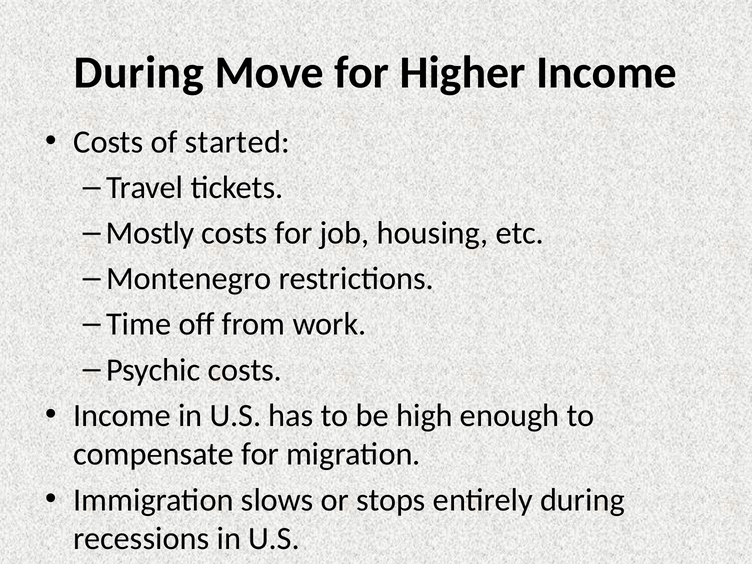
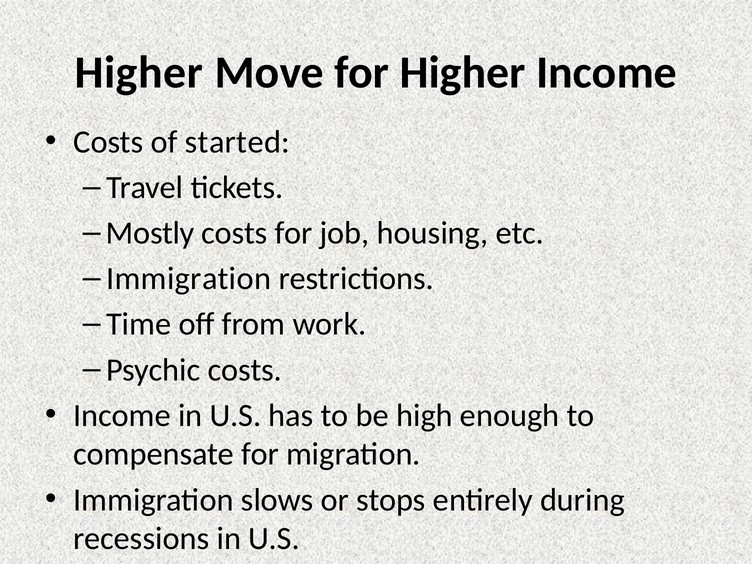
During at (139, 73): During -> Higher
Montenegro at (189, 279): Montenegro -> Immigration
